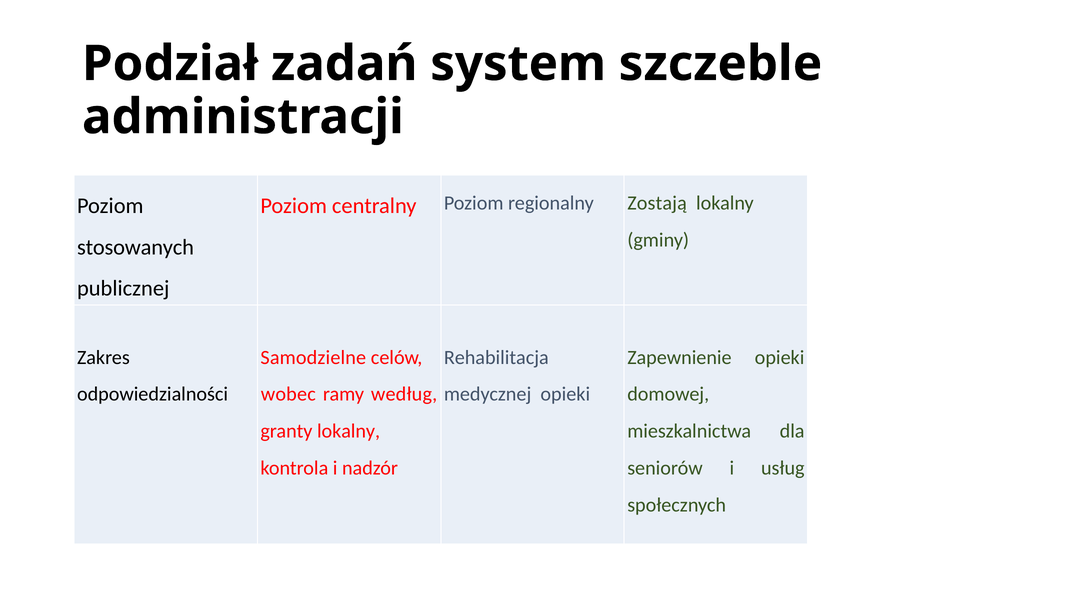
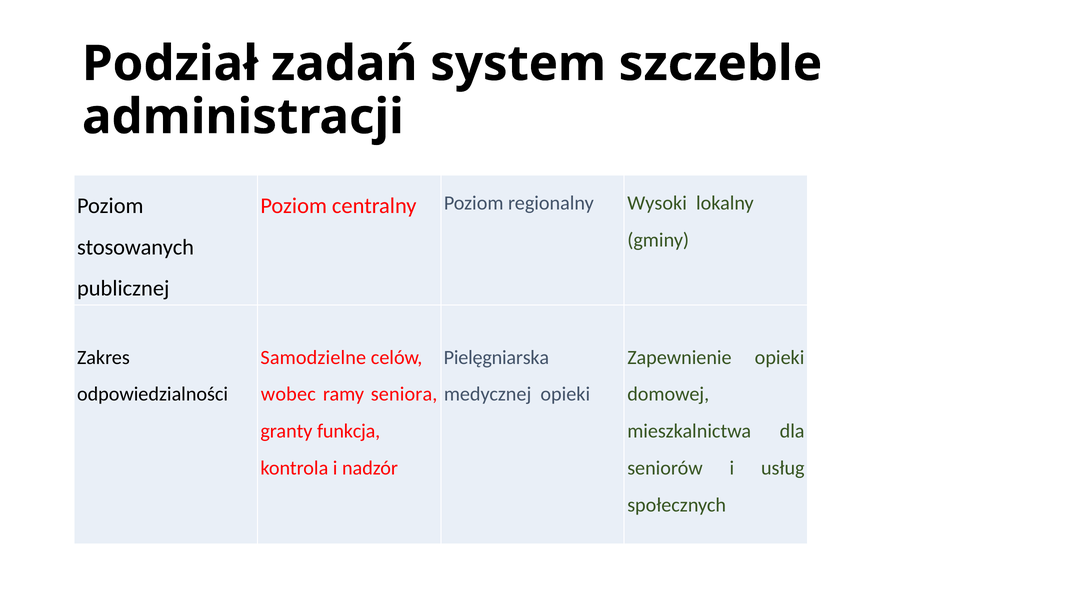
Zostają: Zostają -> Wysoki
Rehabilitacja: Rehabilitacja -> Pielęgniarska
według: według -> seniora
granty lokalny: lokalny -> funkcja
